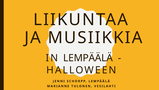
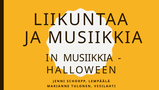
IN LEMPÄÄLÄ: LEMPÄÄLÄ -> MUSIIKKIA
